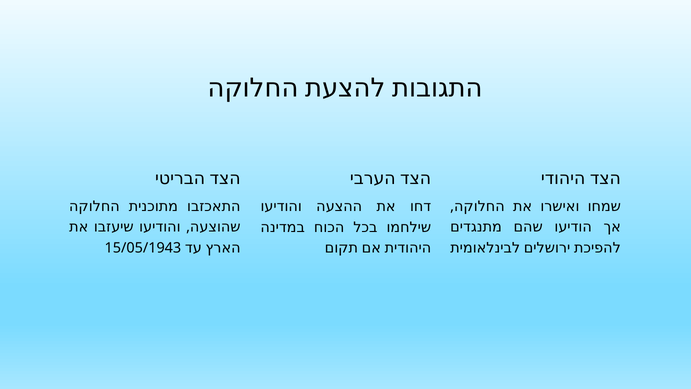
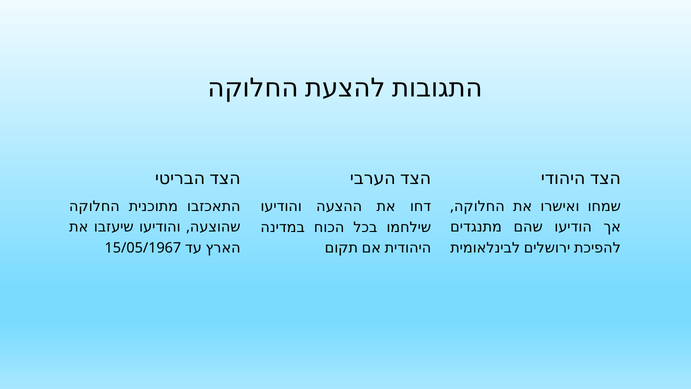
15/05/1943: 15/05/1943 -> 15/05/1967
